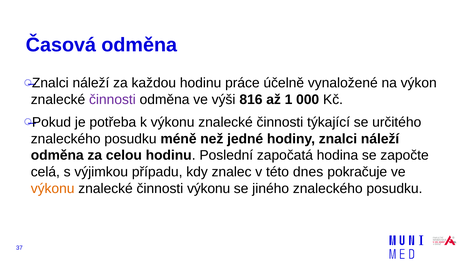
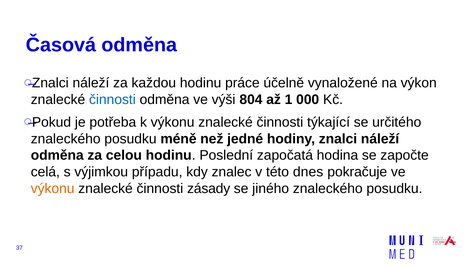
činnosti at (112, 99) colour: purple -> blue
816: 816 -> 804
činnosti výkonu: výkonu -> zásady
